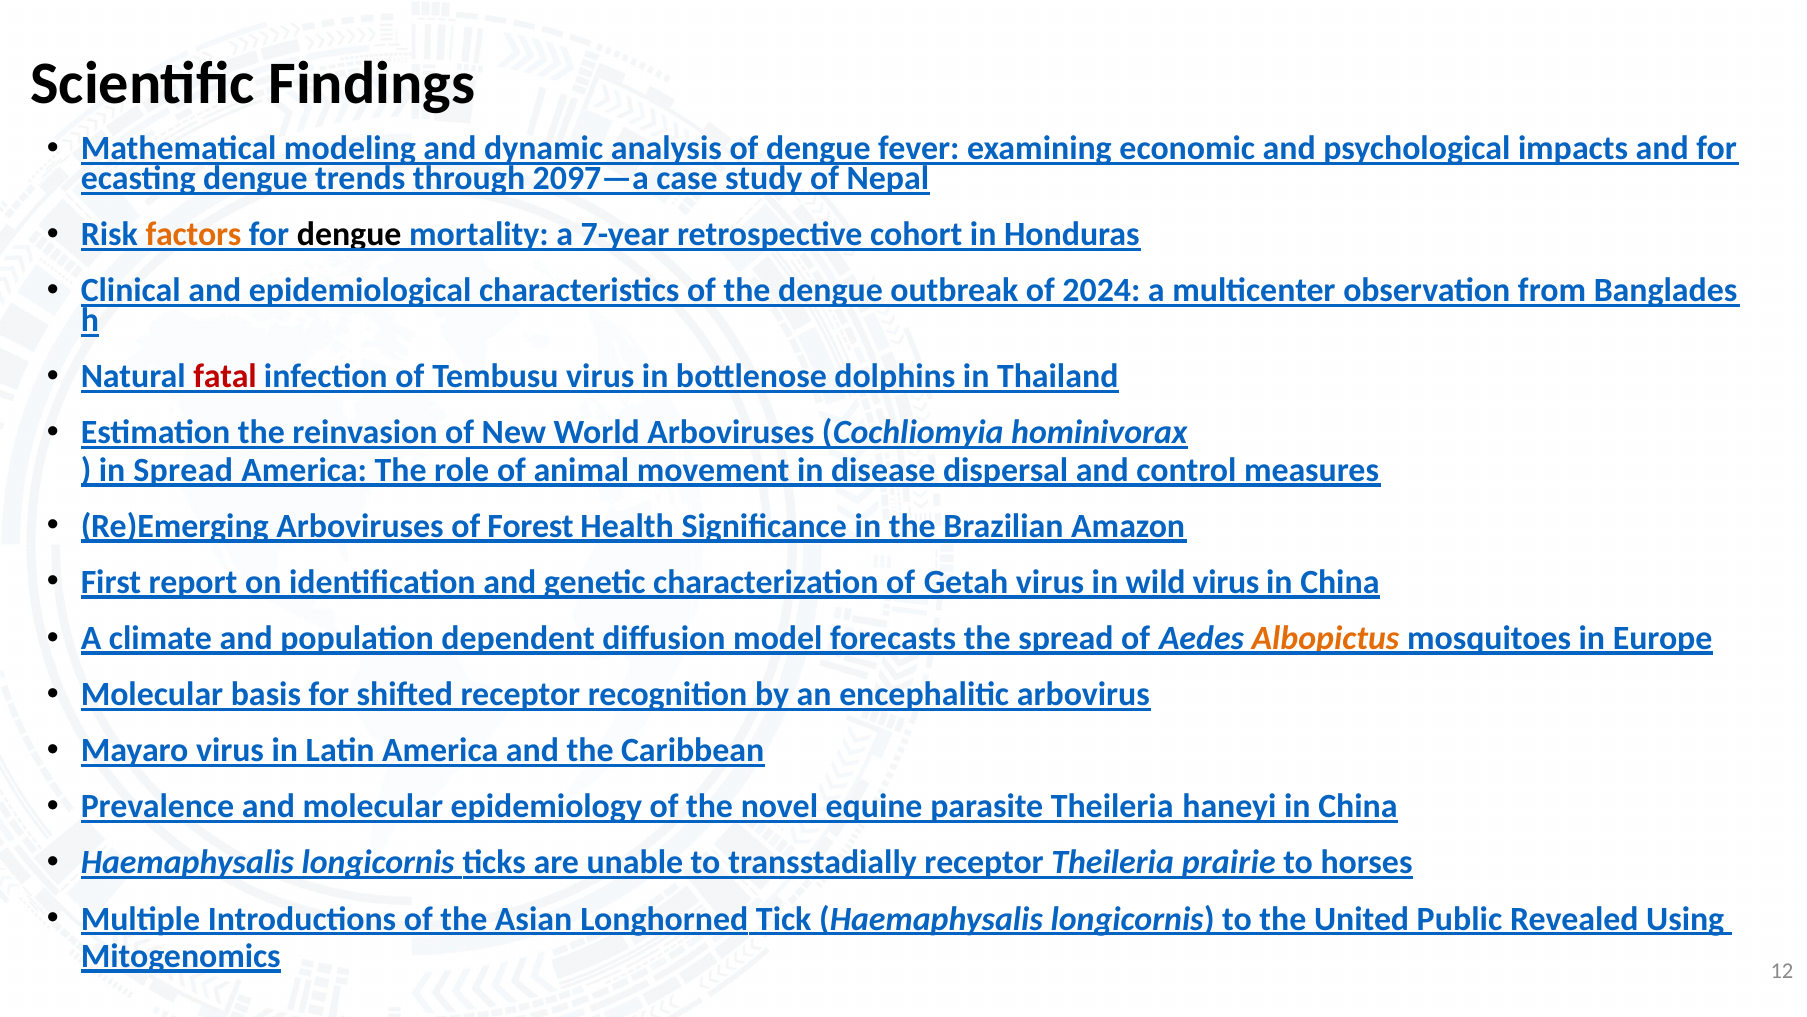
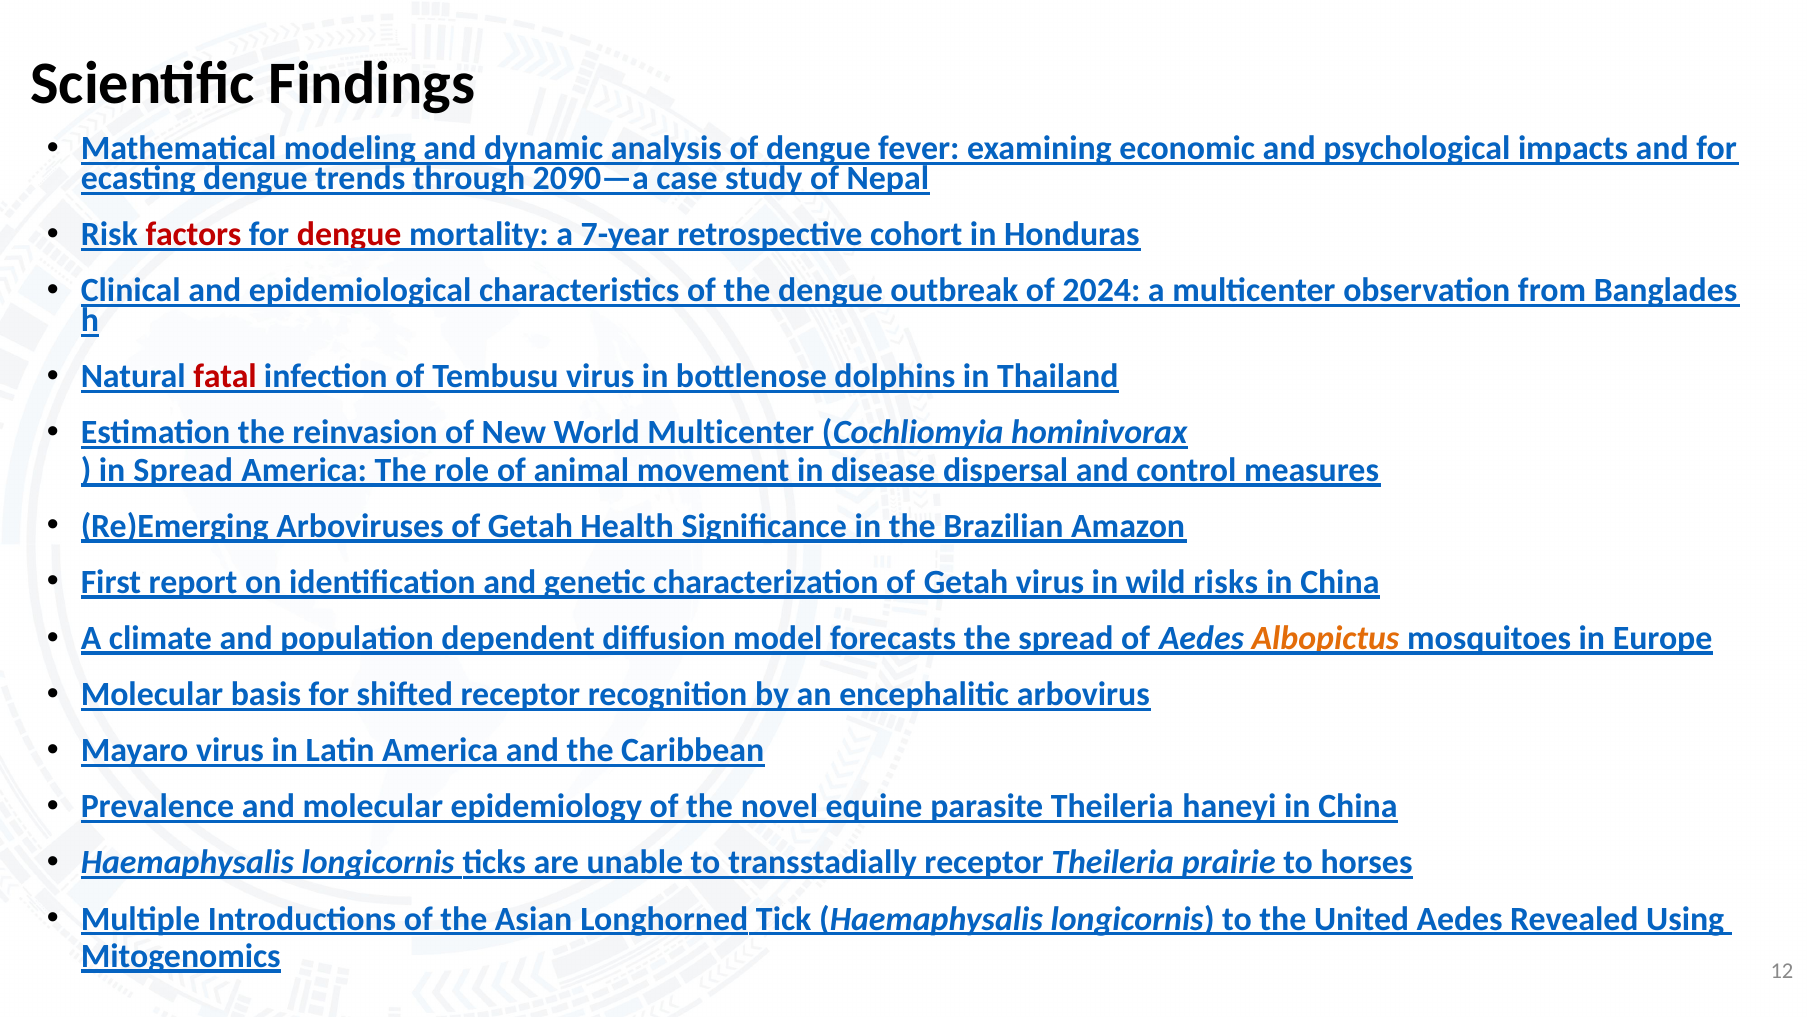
2097—a: 2097—a -> 2090—a
factors colour: orange -> red
dengue at (349, 235) colour: black -> red
World Arboviruses: Arboviruses -> Multicenter
Arboviruses of Forest: Forest -> Getah
wild virus: virus -> risks
United Public: Public -> Aedes
